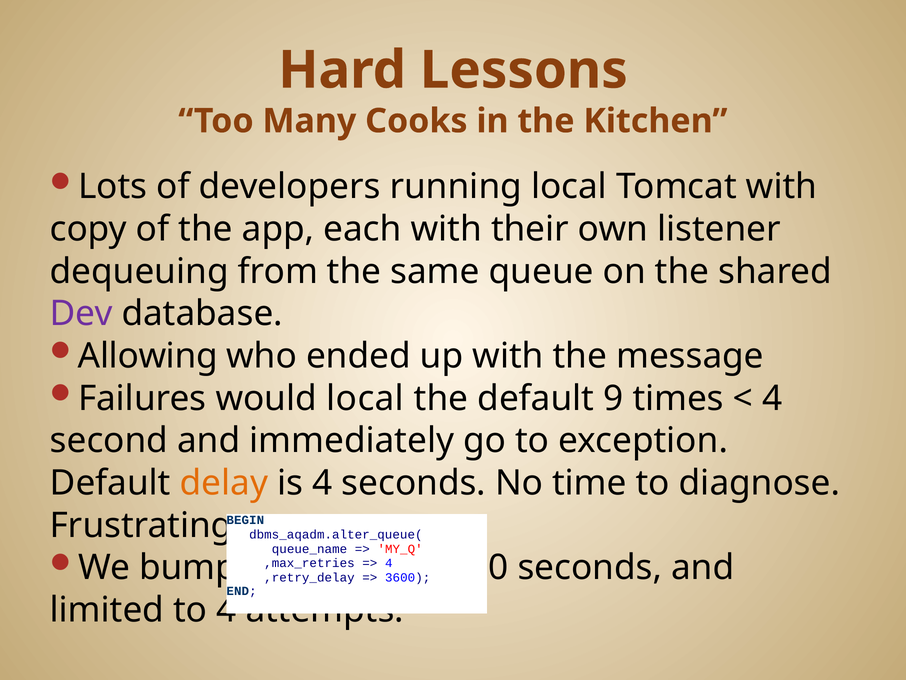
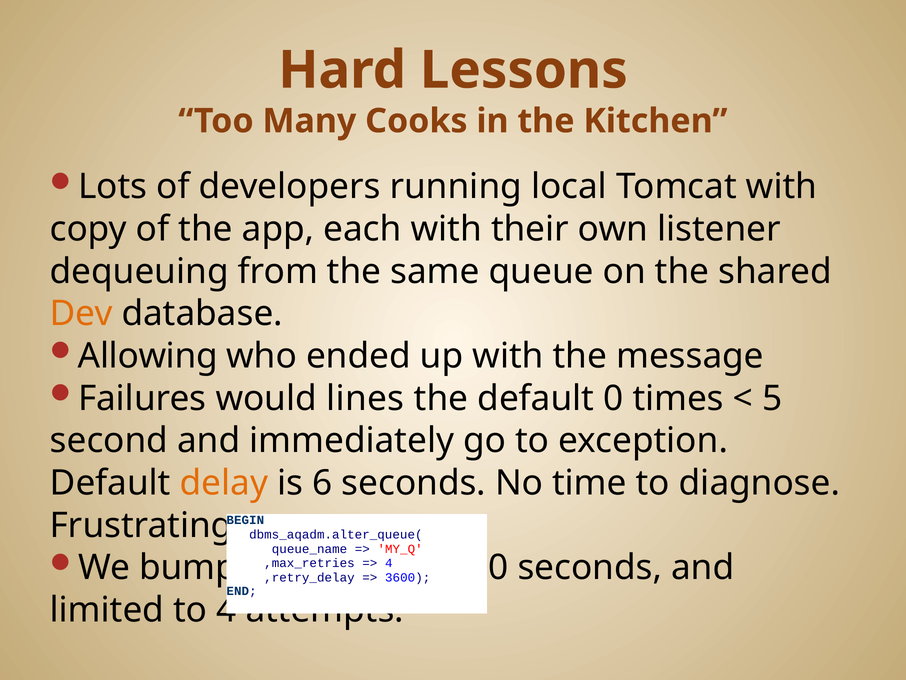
Dev colour: purple -> orange
would local: local -> lines
9: 9 -> 0
4 at (772, 398): 4 -> 5
is 4: 4 -> 6
